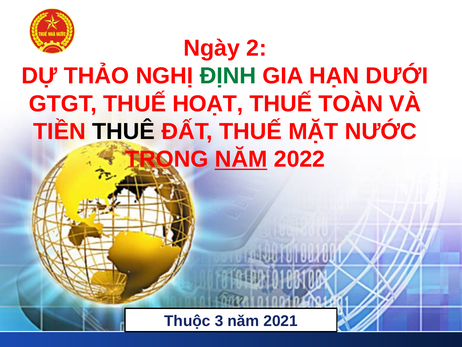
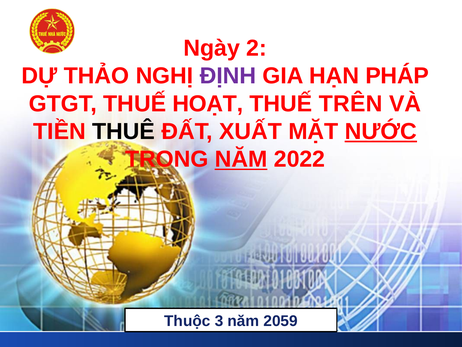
ĐỊNH colour: green -> purple
DƯỚI: DƯỚI -> PHÁP
TOÀN: TOÀN -> TRÊN
ĐẤT THUẾ: THUẾ -> XUẤT
NƯỚC underline: none -> present
2021: 2021 -> 2059
